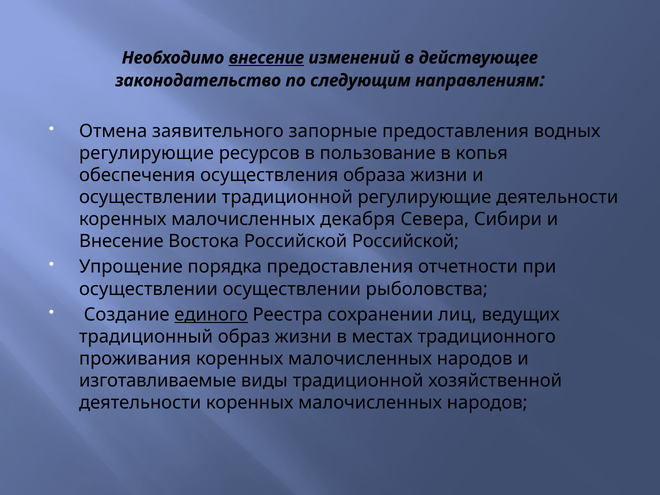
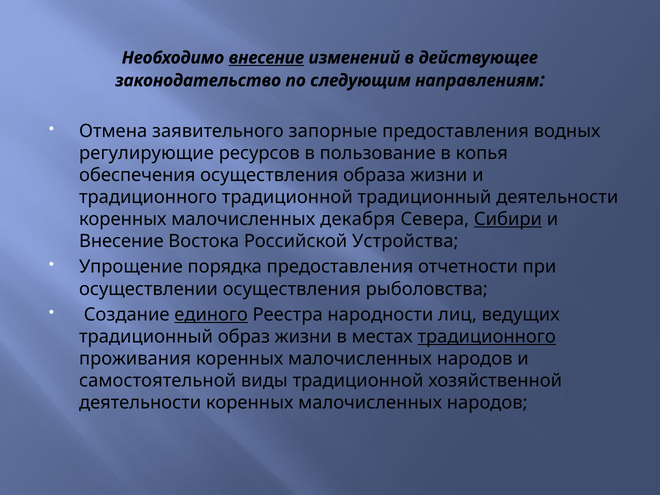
осуществлении at (148, 197): осуществлении -> традиционного
традиционной регулирующие: регулирующие -> традиционный
Сибири underline: none -> present
Российской Российской: Российской -> Устройства
осуществлении осуществлении: осуществлении -> осуществления
сохранении: сохранении -> народности
традиционного at (487, 337) underline: none -> present
изготавливаемые: изготавливаемые -> самостоятельной
